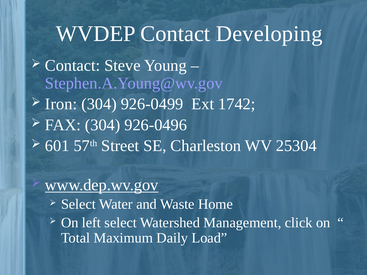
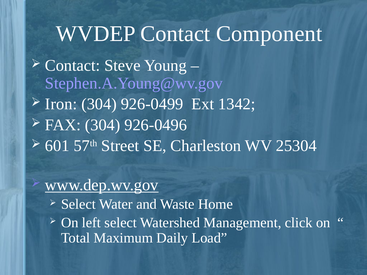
Developing: Developing -> Component
1742: 1742 -> 1342
